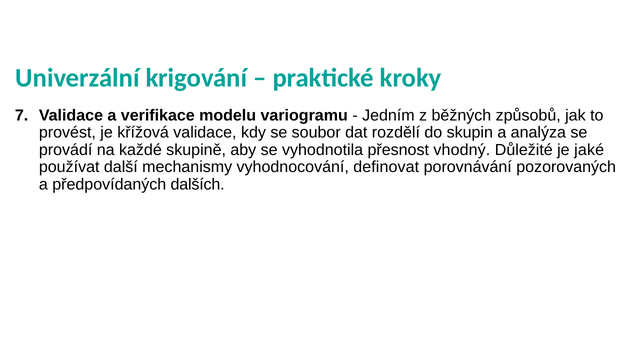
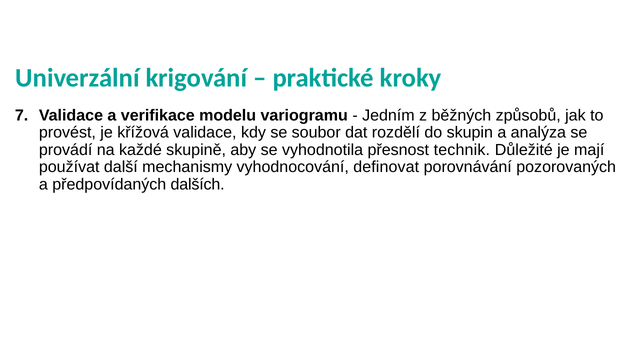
vhodný: vhodný -> technik
jaké: jaké -> mají
